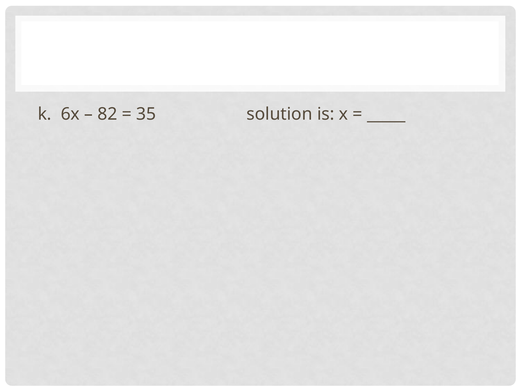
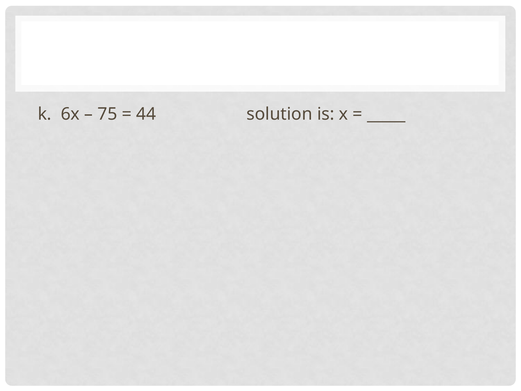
82: 82 -> 75
35: 35 -> 44
